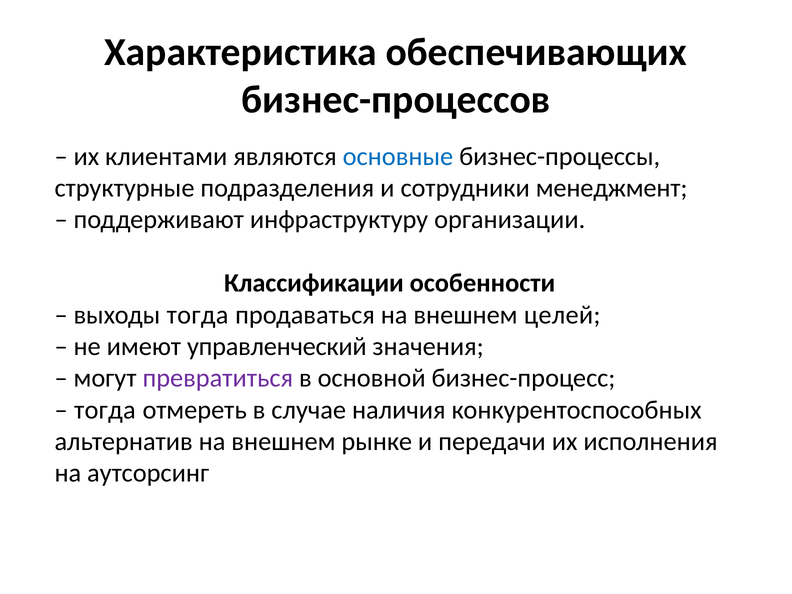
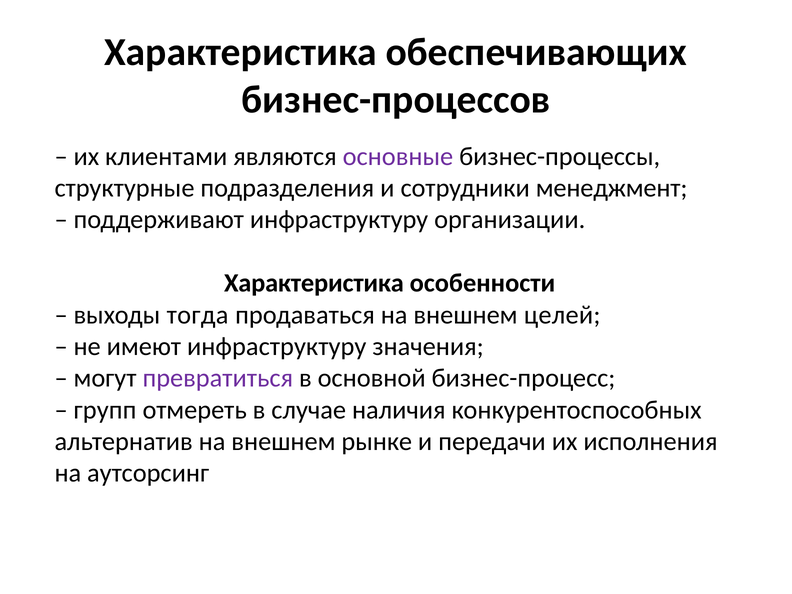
основные colour: blue -> purple
Классификации at (314, 283): Классификации -> Характеристика
имеют управленческий: управленческий -> инфраструктуру
тогда at (105, 410): тогда -> групп
